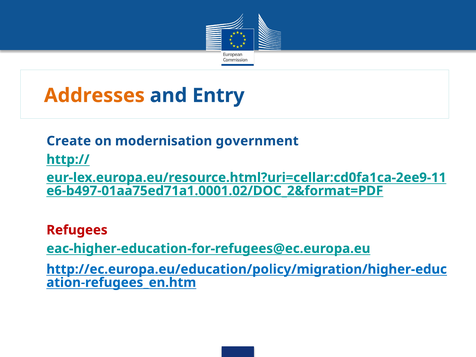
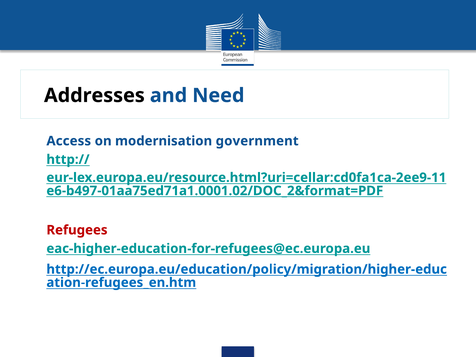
Addresses colour: orange -> black
Entry: Entry -> Need
Create: Create -> Access
